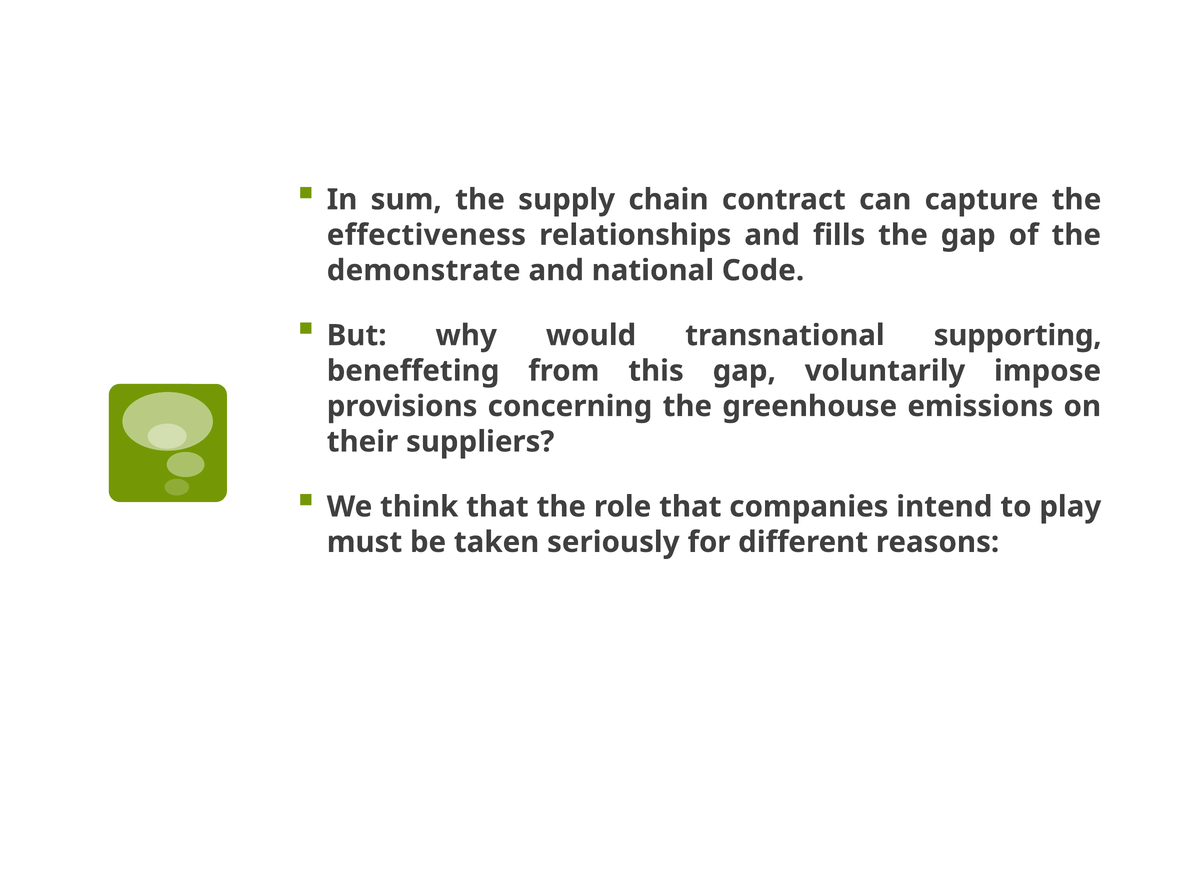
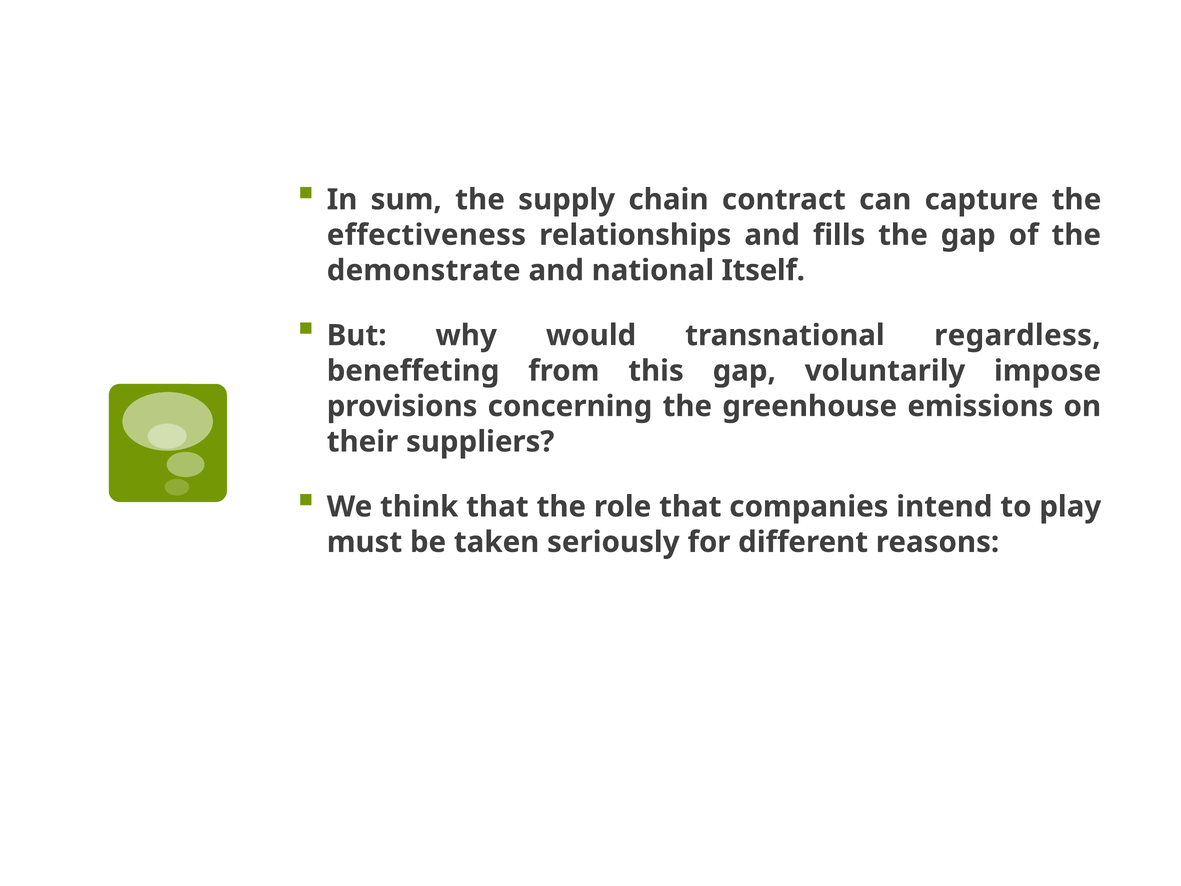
Code: Code -> Itself
supporting: supporting -> regardless
